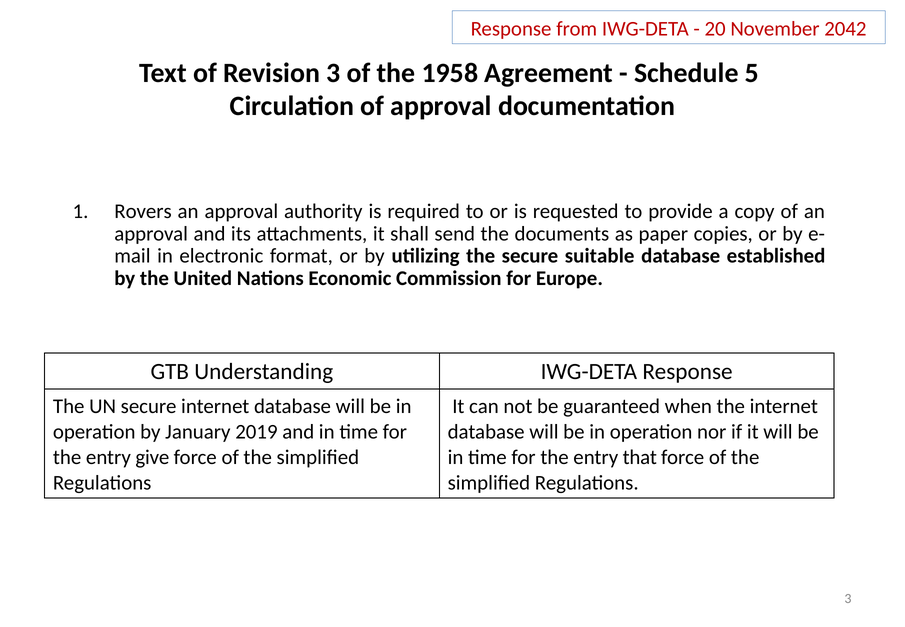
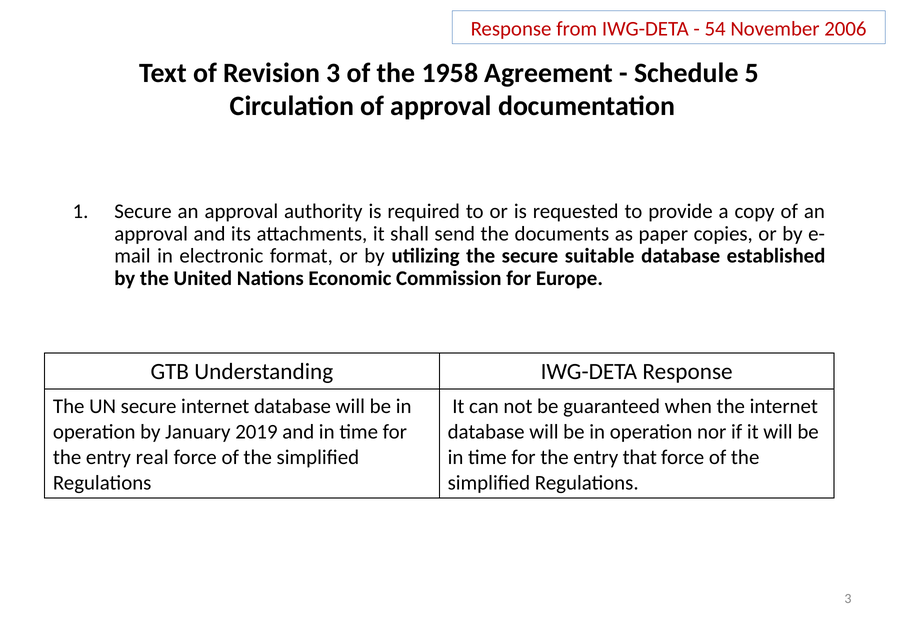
20: 20 -> 54
2042: 2042 -> 2006
Rovers at (143, 211): Rovers -> Secure
give: give -> real
